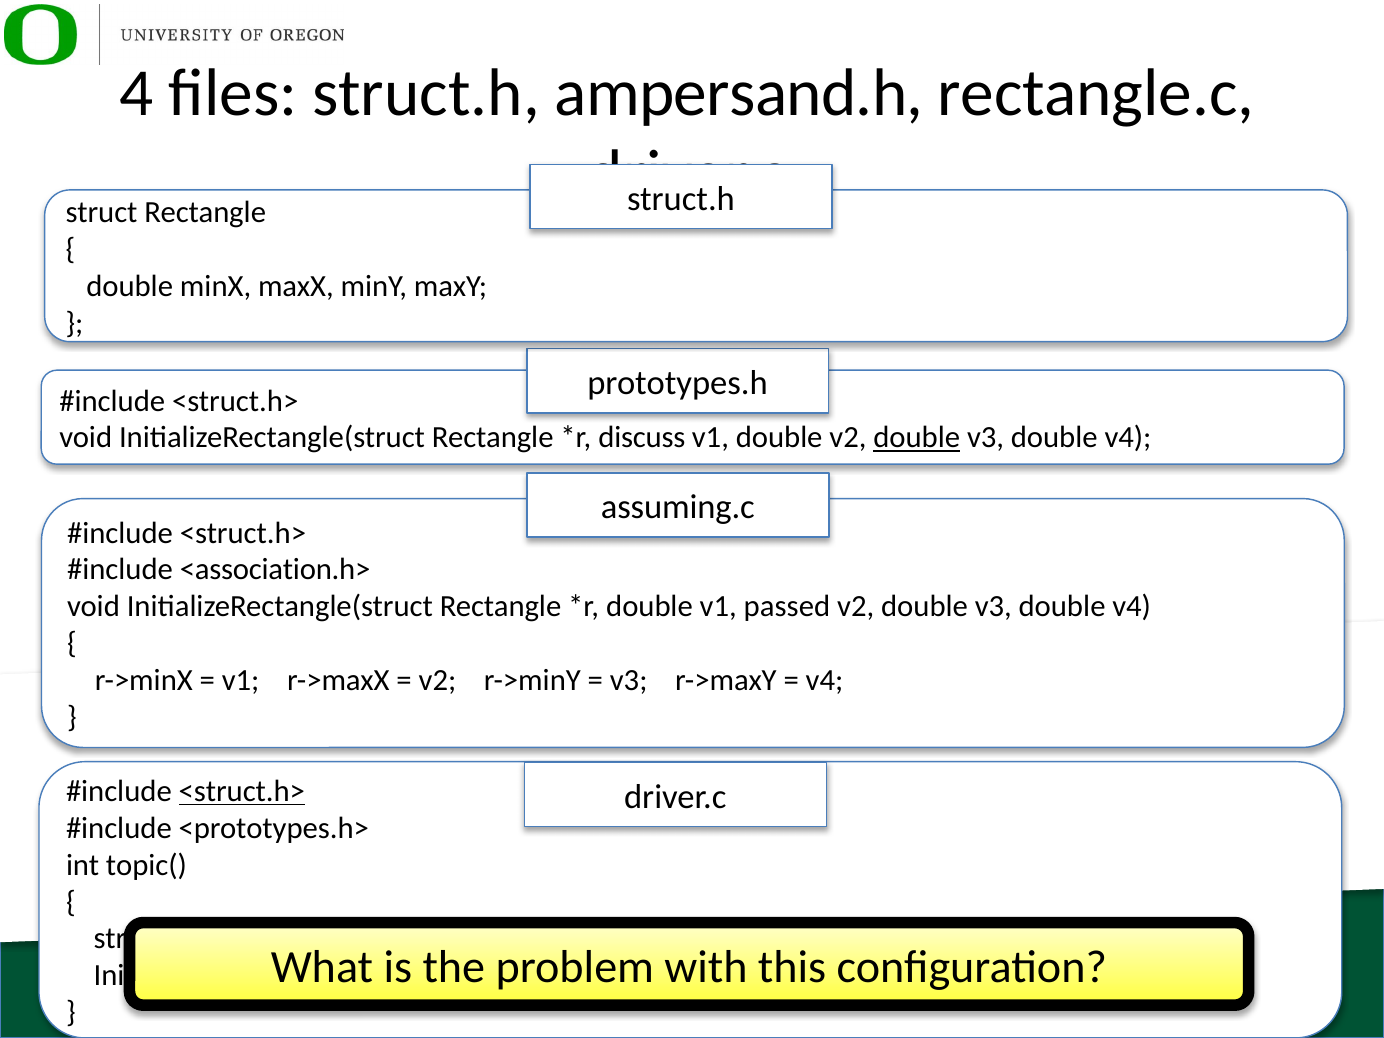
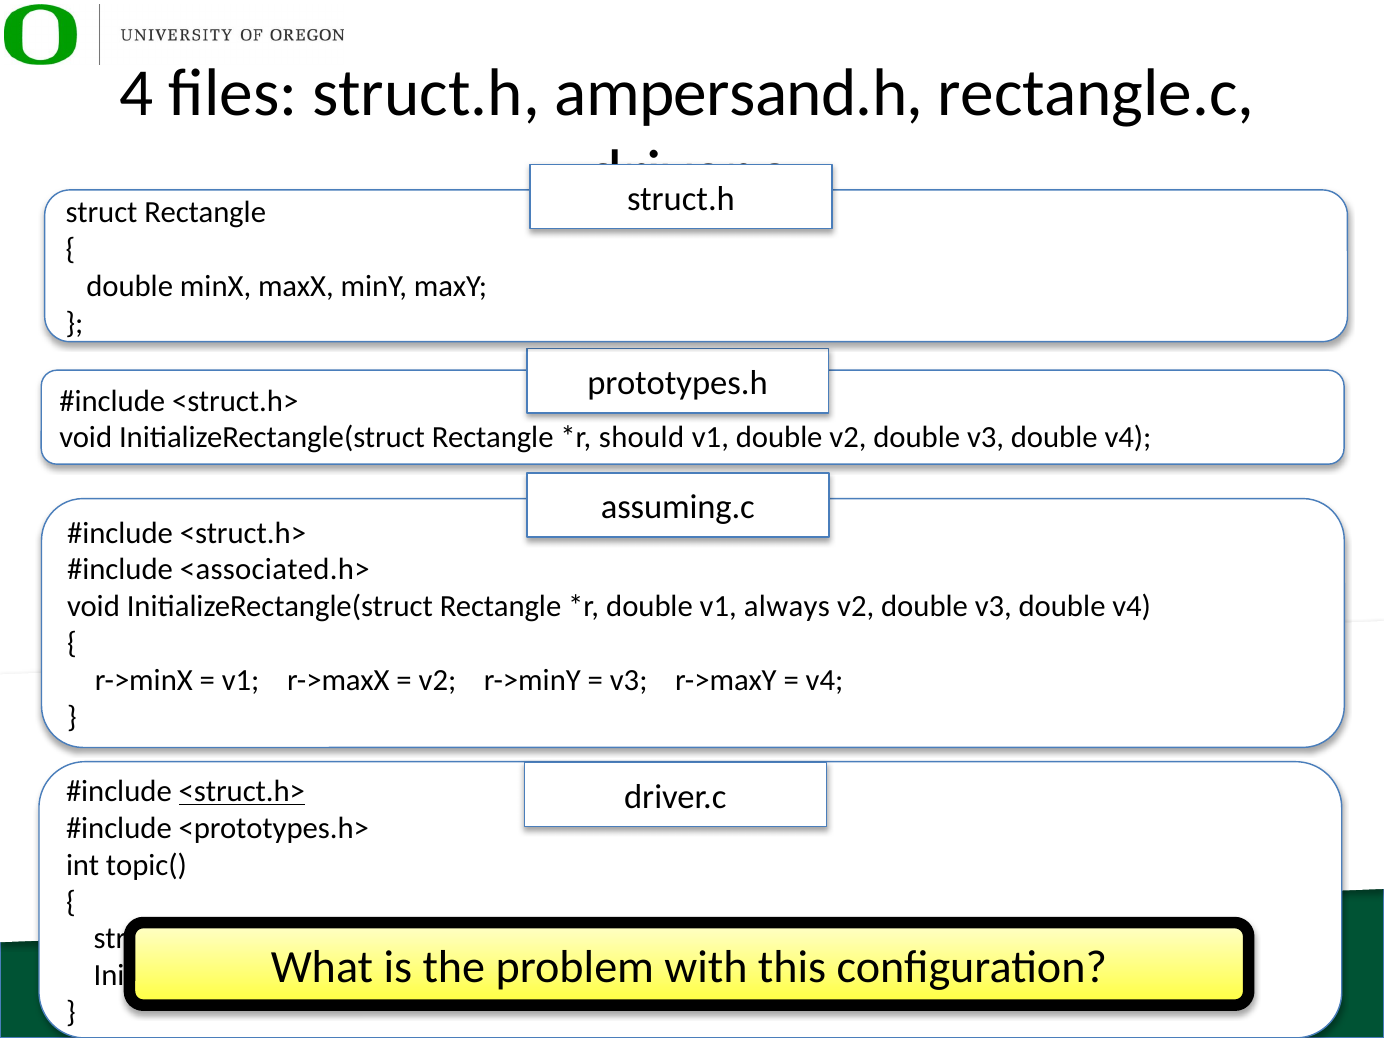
discuss: discuss -> should
double at (917, 438) underline: present -> none
<association.h>: <association.h> -> <associated.h>
passed: passed -> always
